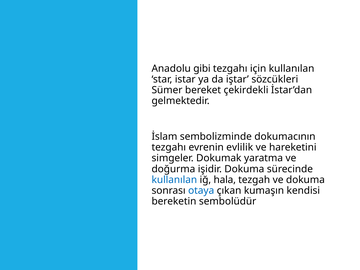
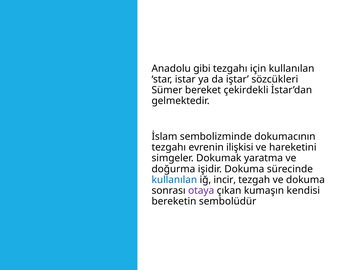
evlilik: evlilik -> ilişkisi
hala: hala -> incir
otaya colour: blue -> purple
